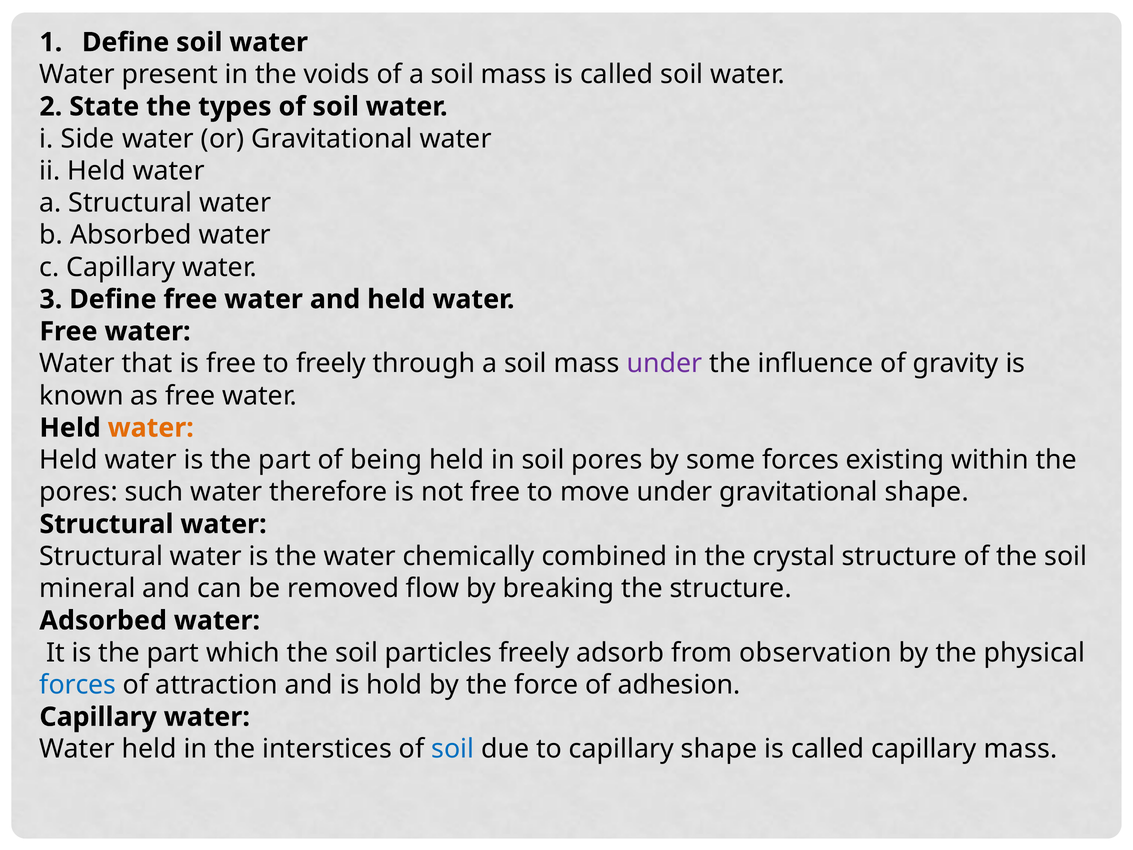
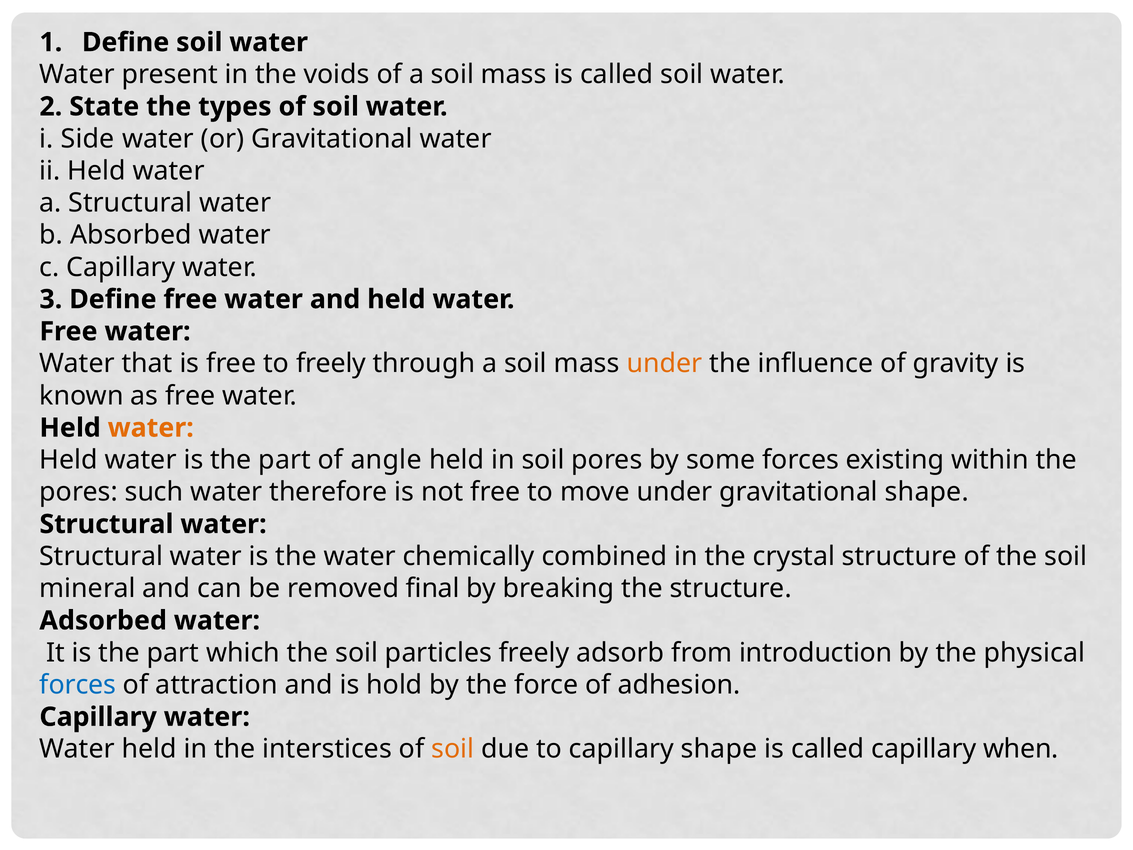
under at (664, 363) colour: purple -> orange
being: being -> angle
flow: flow -> final
observation: observation -> introduction
soil at (453, 749) colour: blue -> orange
capillary mass: mass -> when
